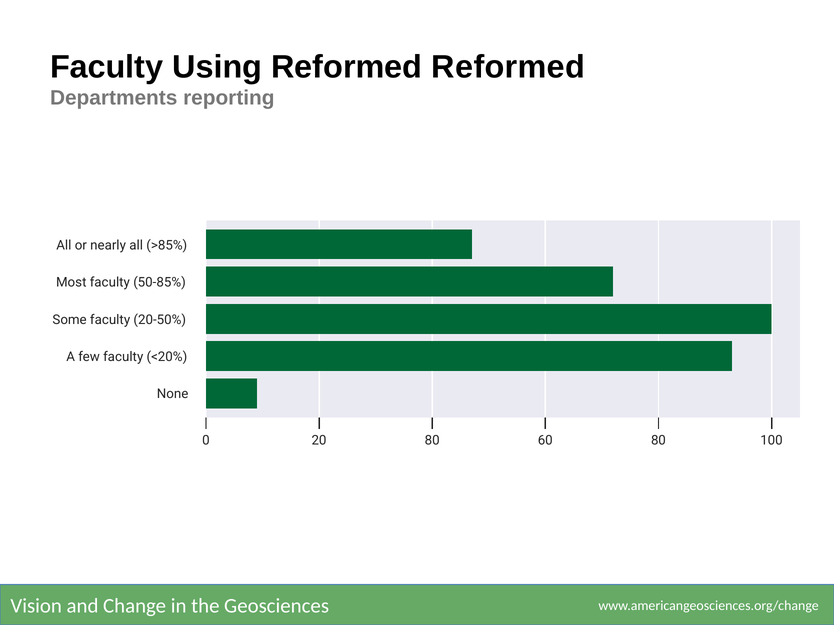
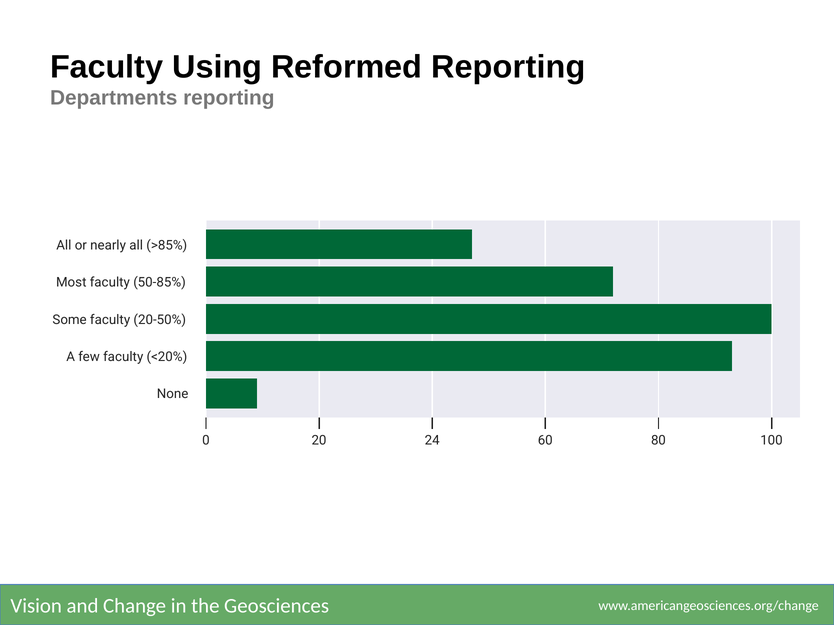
Reformed Reformed: Reformed -> Reporting
20 80: 80 -> 24
